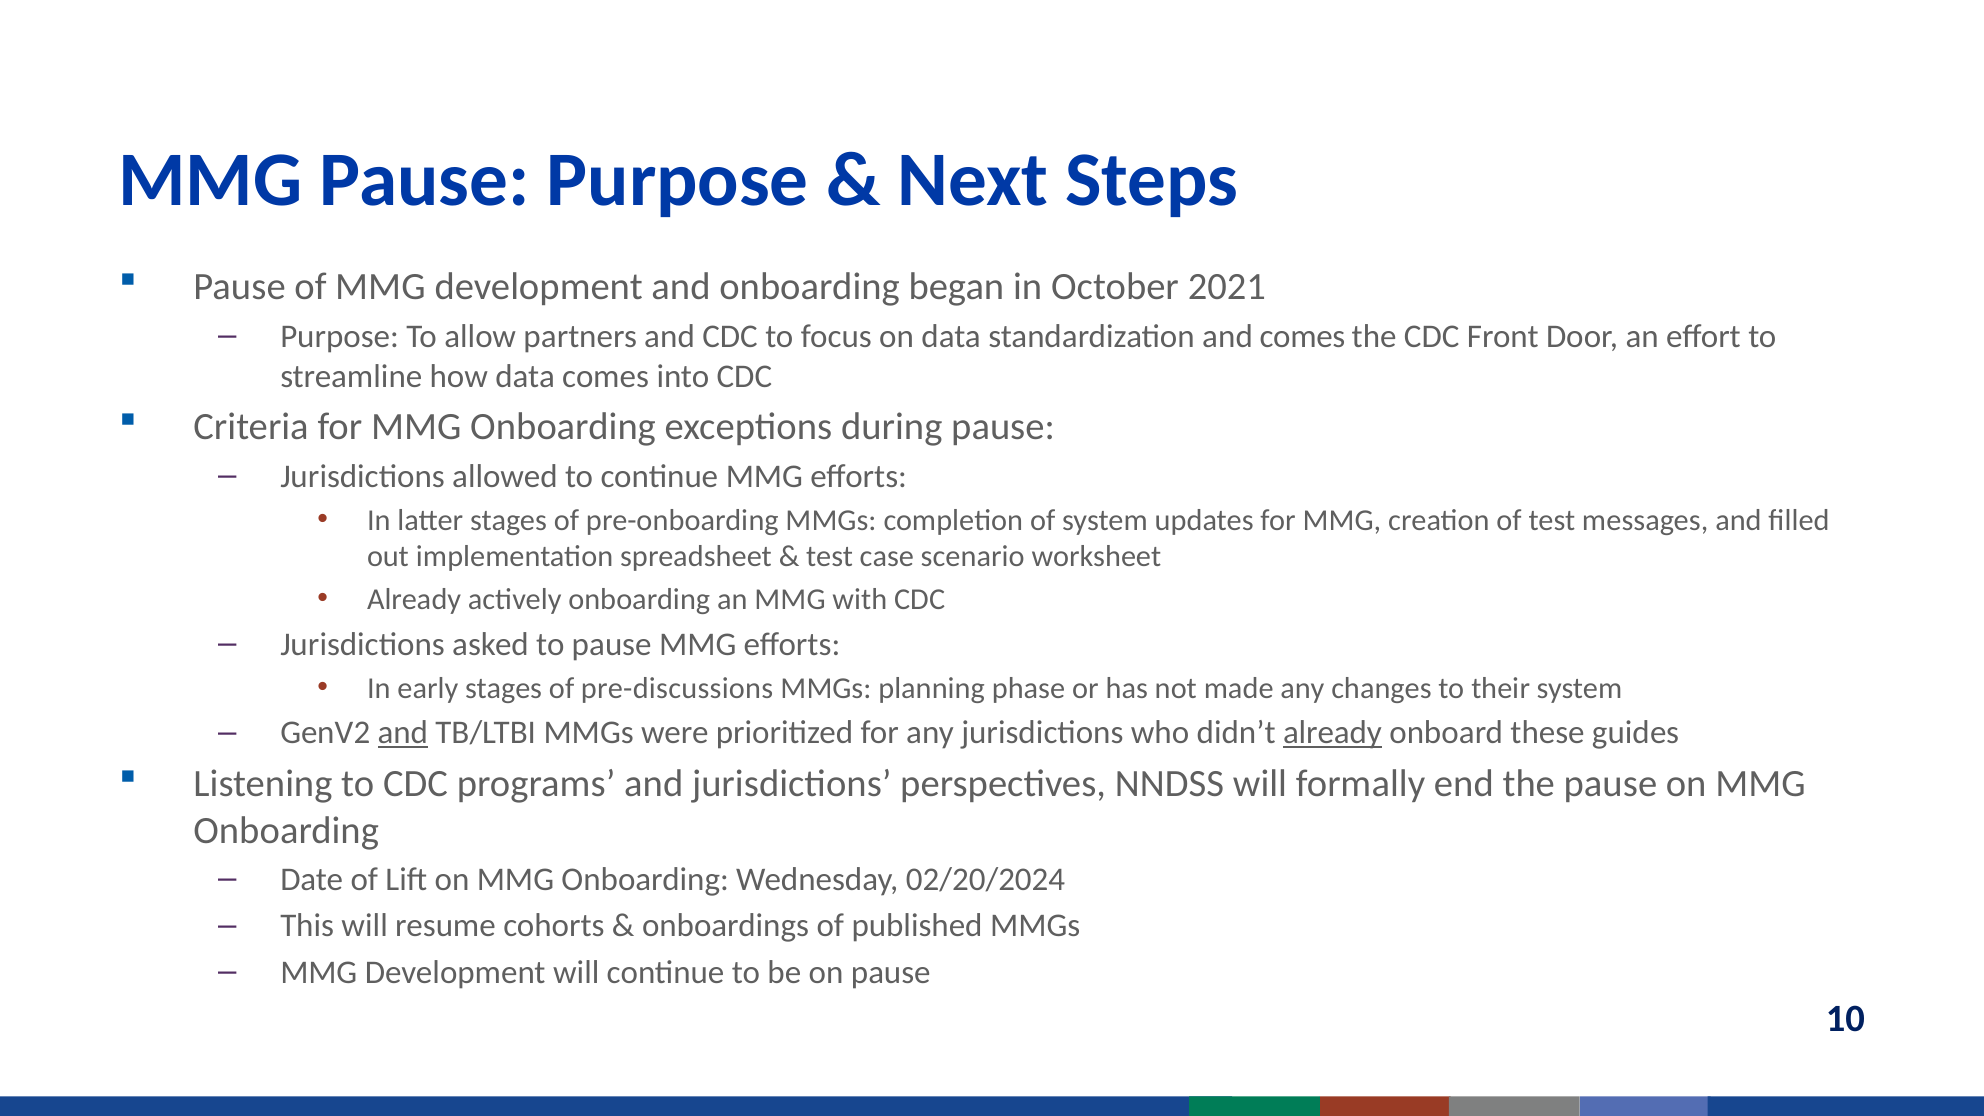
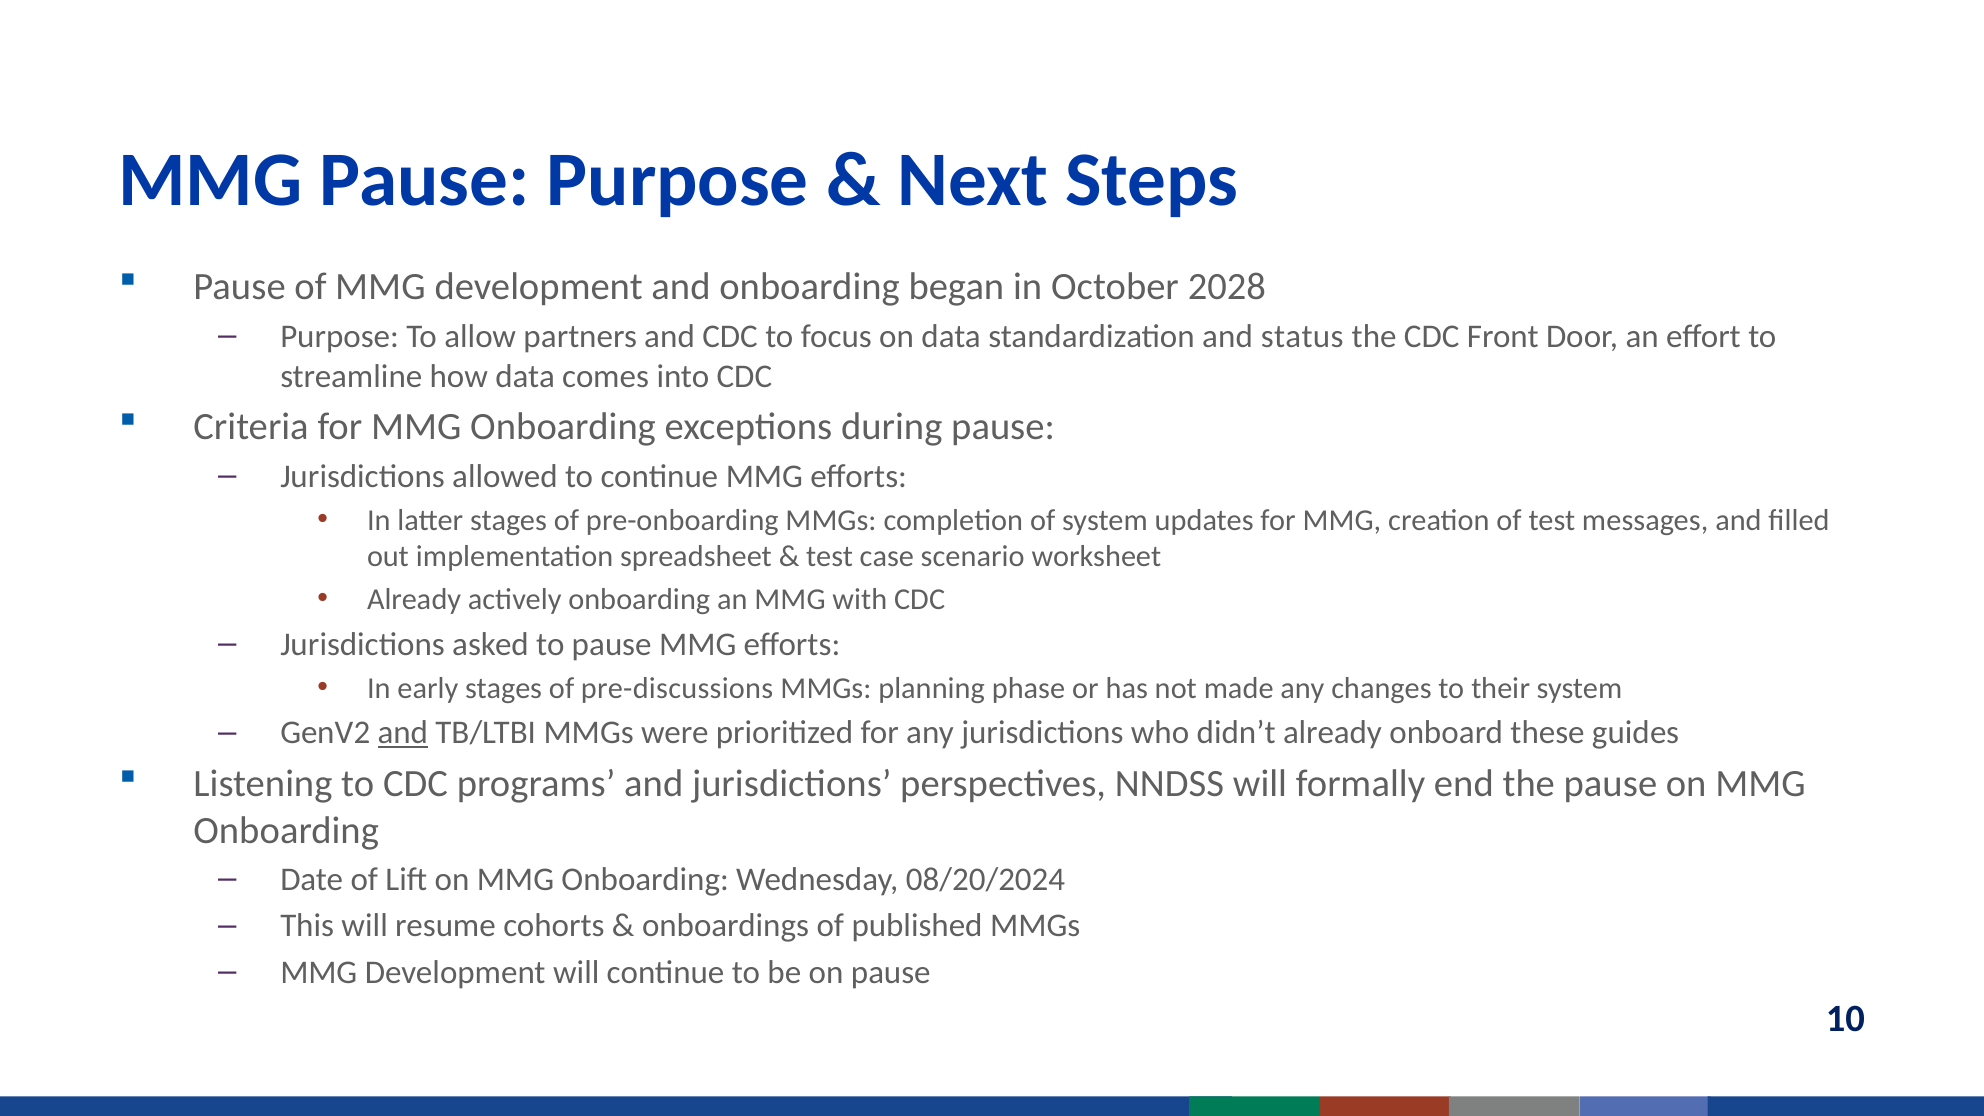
2021: 2021 -> 2028
and comes: comes -> status
already at (1332, 733) underline: present -> none
02/20/2024: 02/20/2024 -> 08/20/2024
